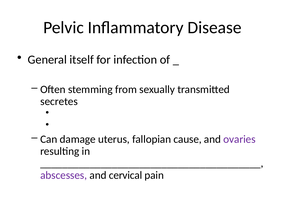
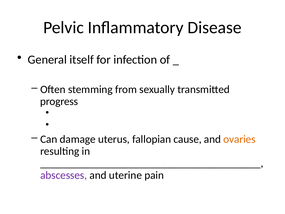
secretes: secretes -> progress
ovaries colour: purple -> orange
cervical: cervical -> uterine
